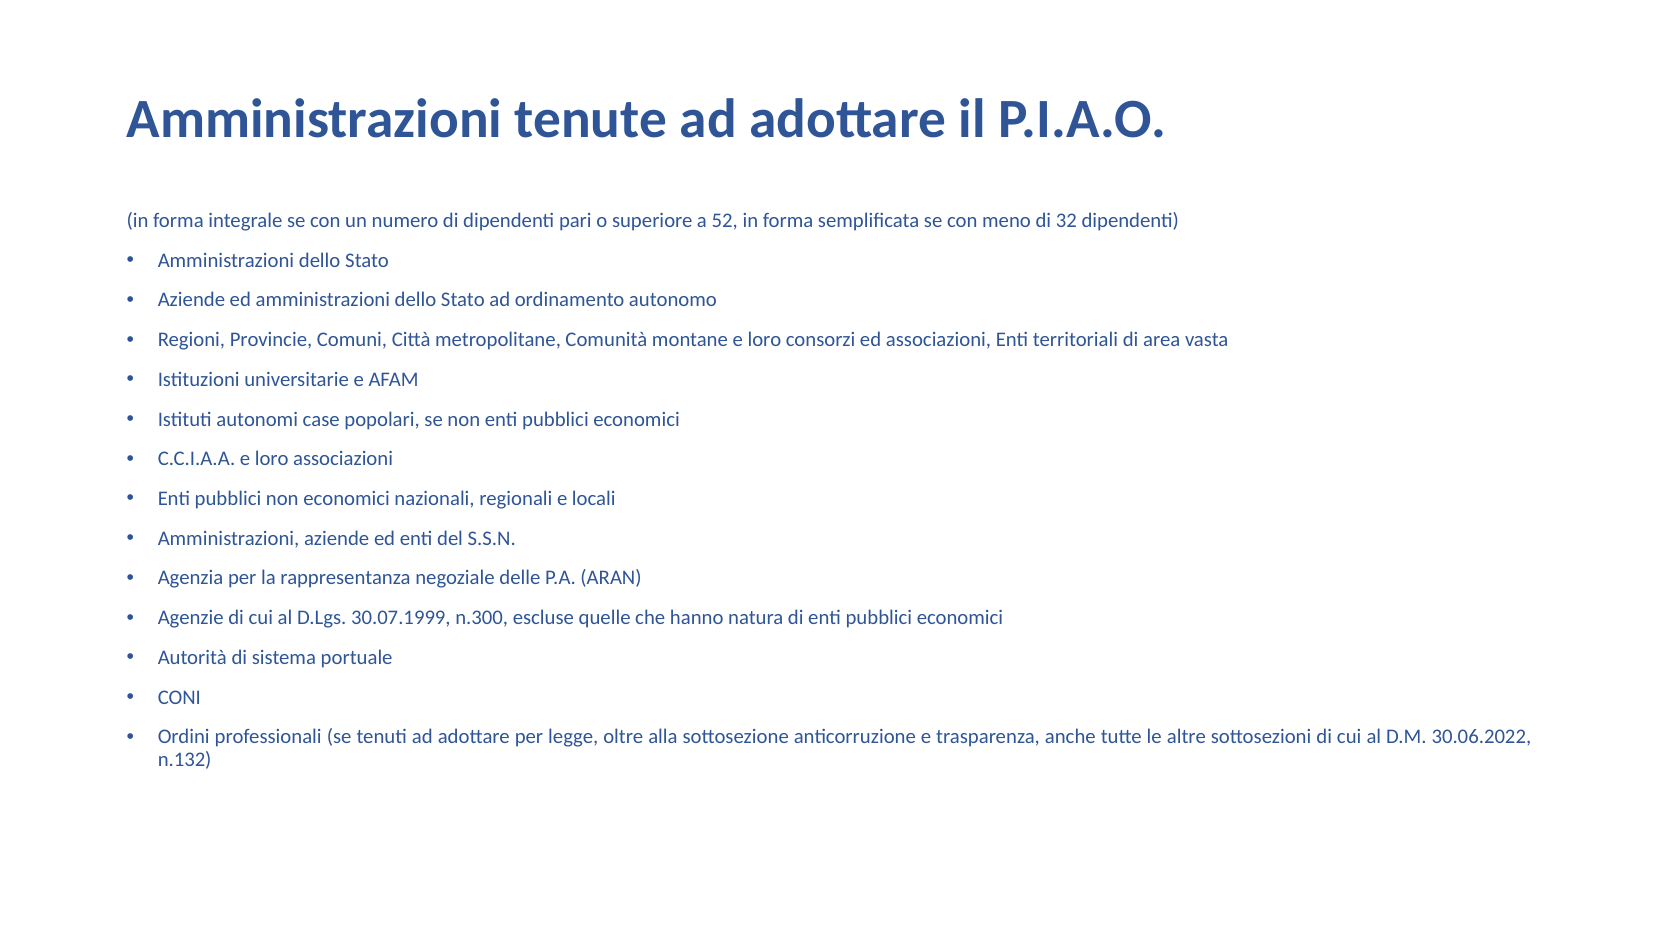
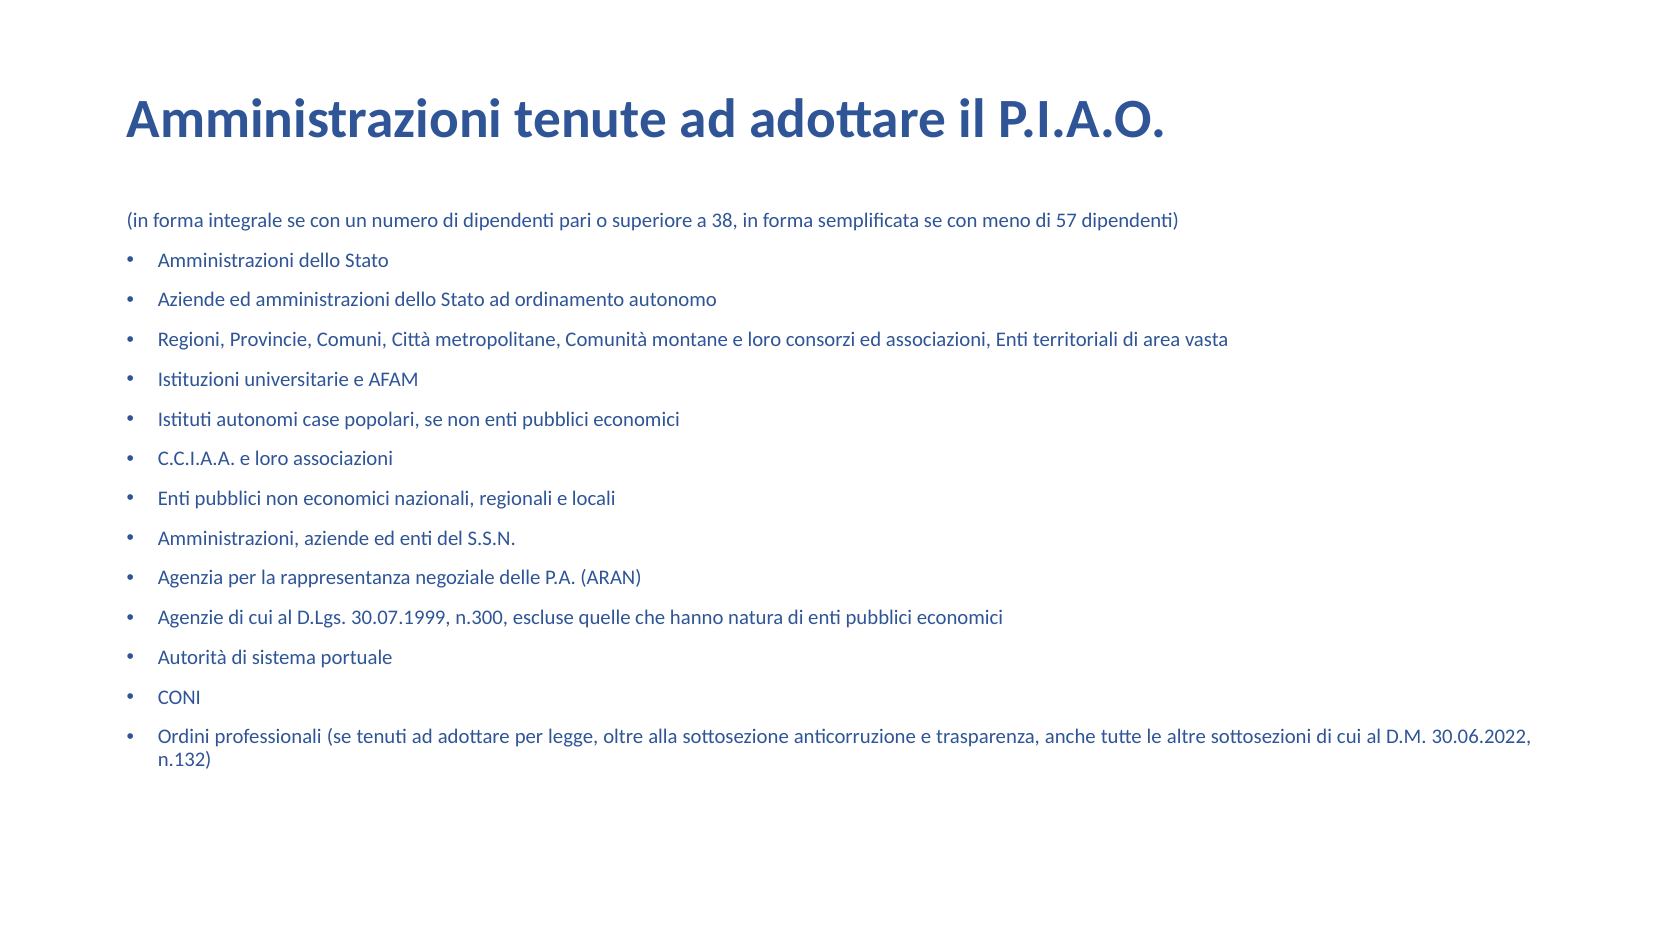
52: 52 -> 38
32: 32 -> 57
